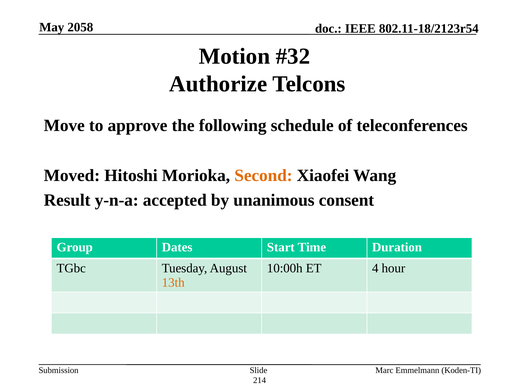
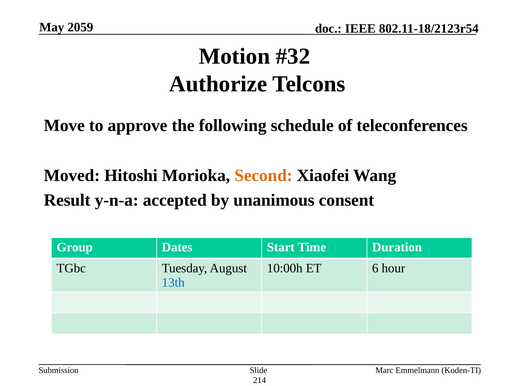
2058: 2058 -> 2059
4: 4 -> 6
13th colour: orange -> blue
